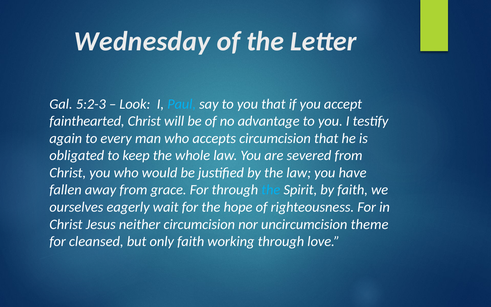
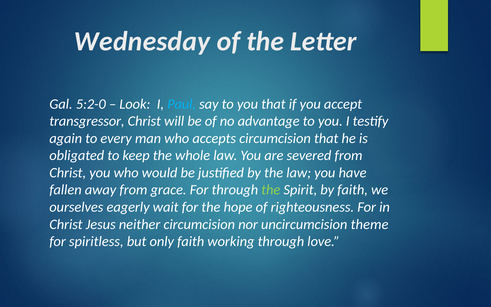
5:2-3: 5:2-3 -> 5:2-0
fainthearted: fainthearted -> transgressor
the at (271, 190) colour: light blue -> light green
cleansed: cleansed -> spiritless
